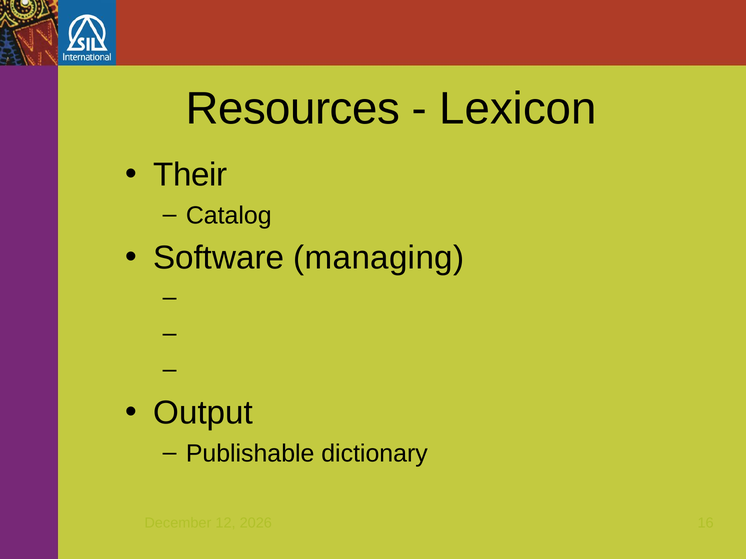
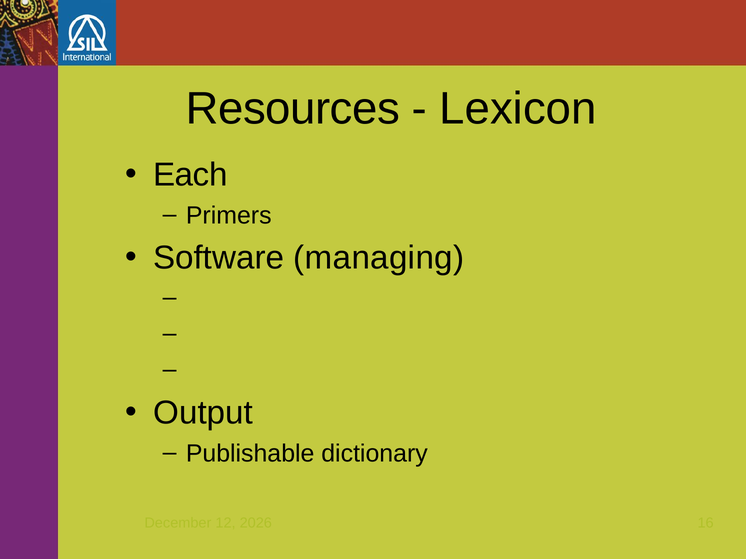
Their: Their -> Each
Catalog: Catalog -> Primers
